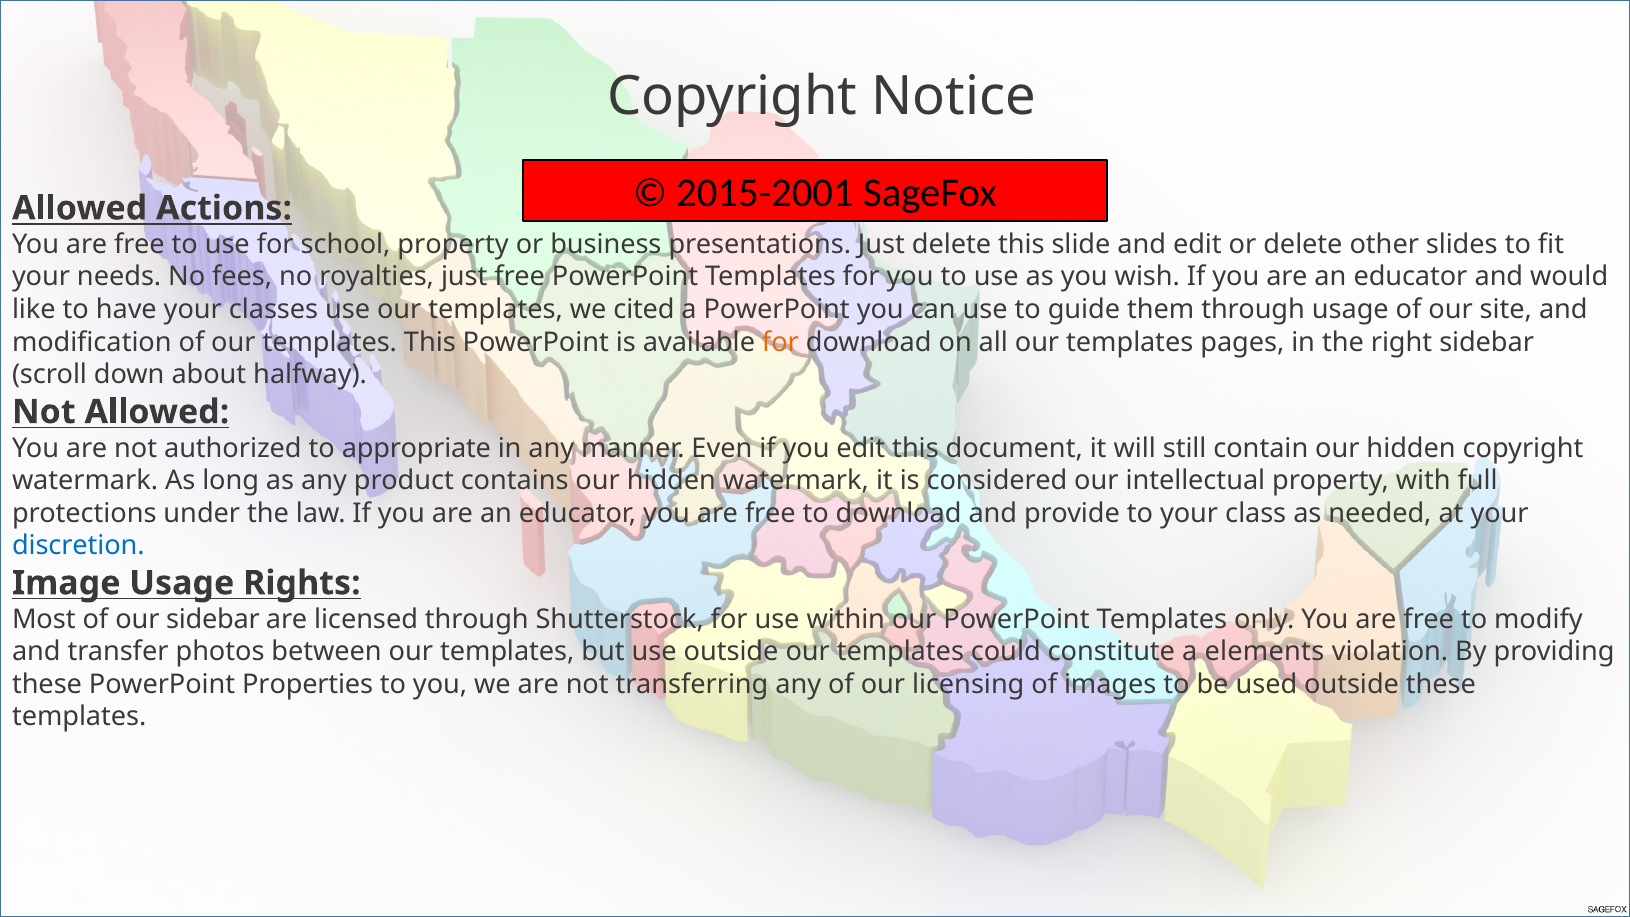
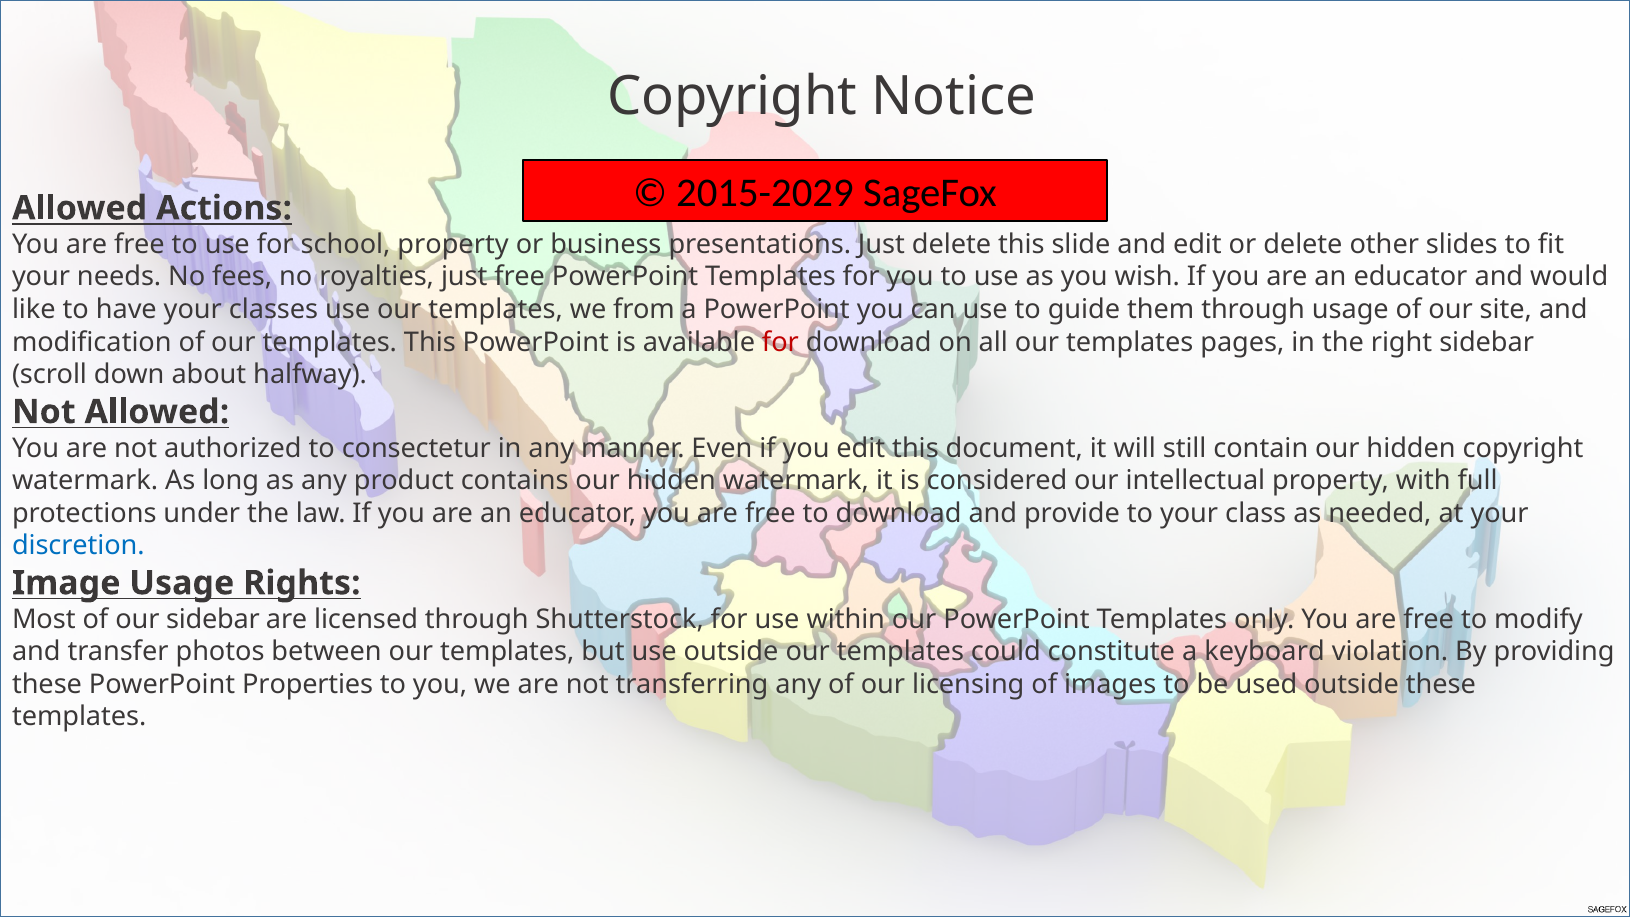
2015-2001: 2015-2001 -> 2015-2029
cited: cited -> from
for at (780, 342) colour: orange -> red
appropriate: appropriate -> consectetur
elements: elements -> keyboard
